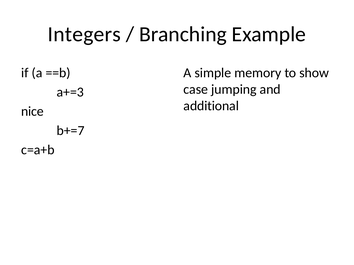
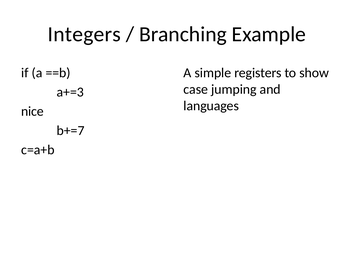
memory: memory -> registers
additional: additional -> languages
